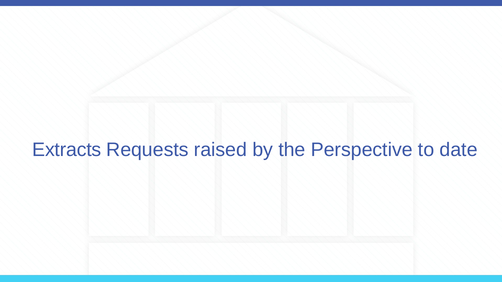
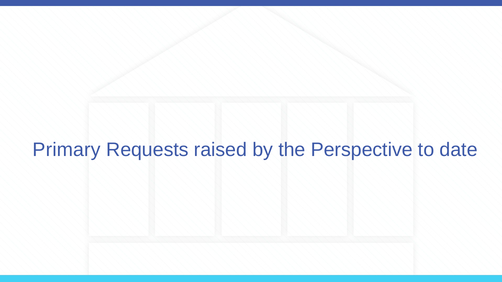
Extracts: Extracts -> Primary
